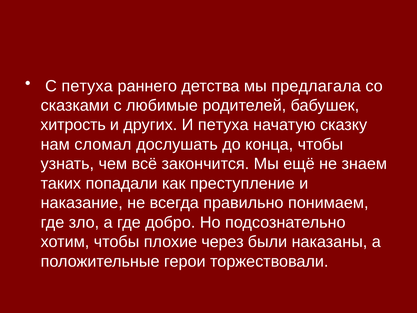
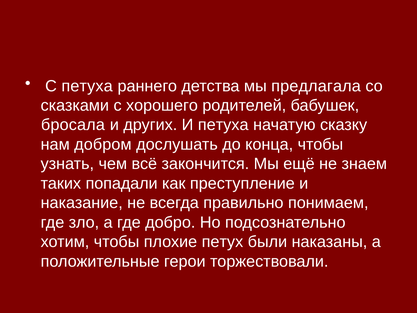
любимые: любимые -> хорошего
хитрость: хитрость -> бросала
сломал: сломал -> добром
через: через -> петух
